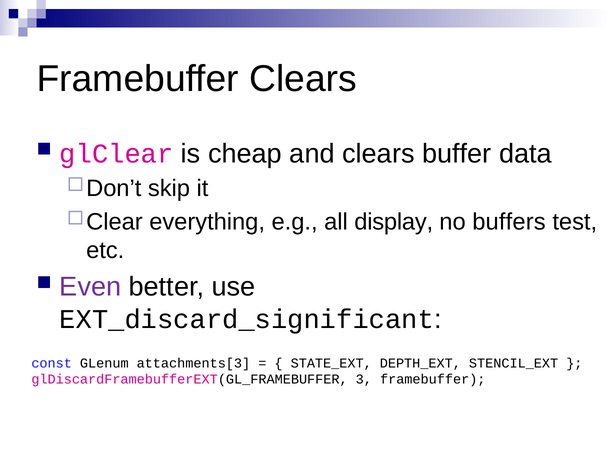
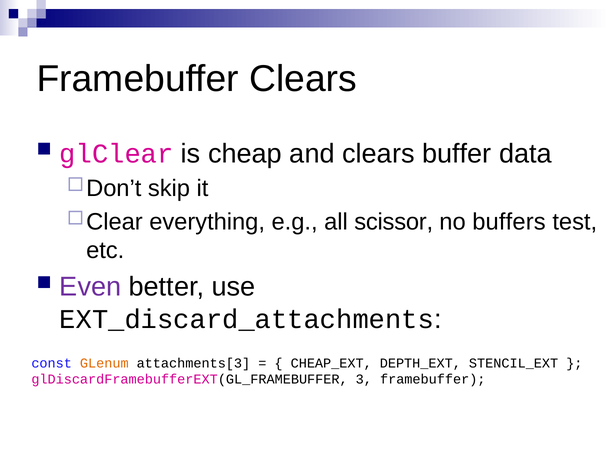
display: display -> scissor
EXT_discard_significant: EXT_discard_significant -> EXT_discard_attachments
GLenum colour: black -> orange
STATE_EXT: STATE_EXT -> CHEAP_EXT
